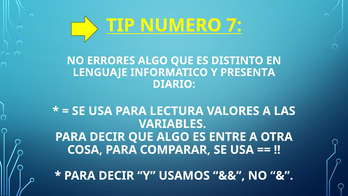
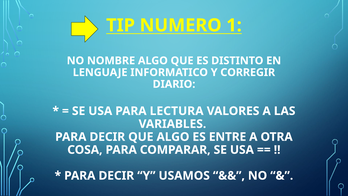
7: 7 -> 1
ERRORES: ERRORES -> NOMBRE
PRESENTA: PRESENTA -> CORREGIR
